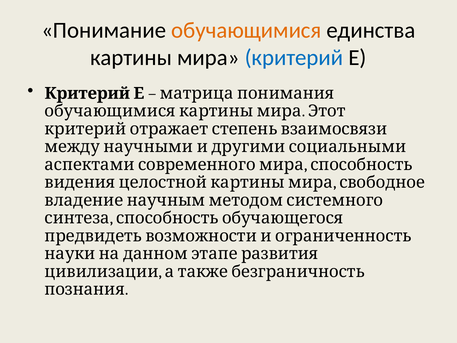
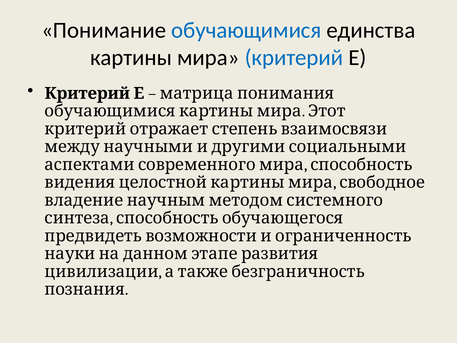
обучающимися colour: orange -> blue
